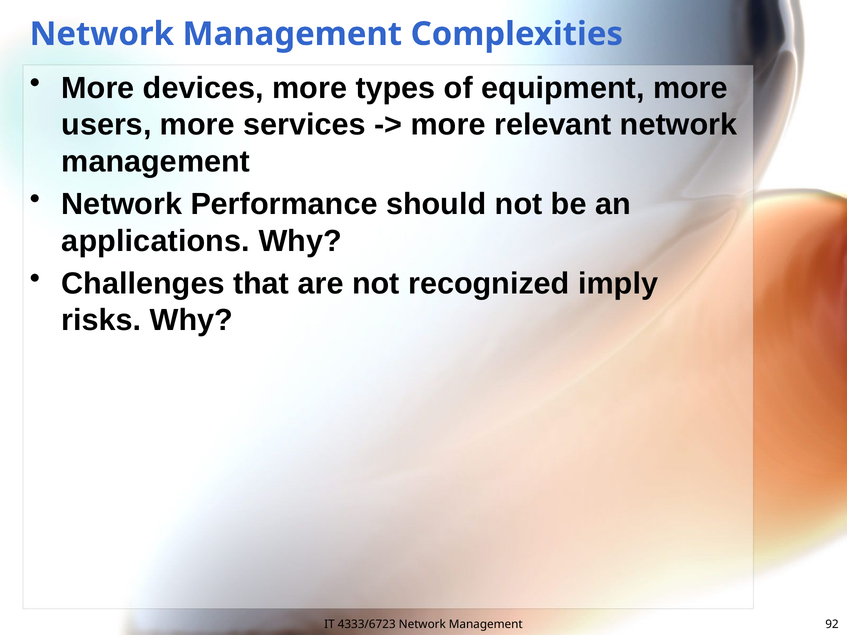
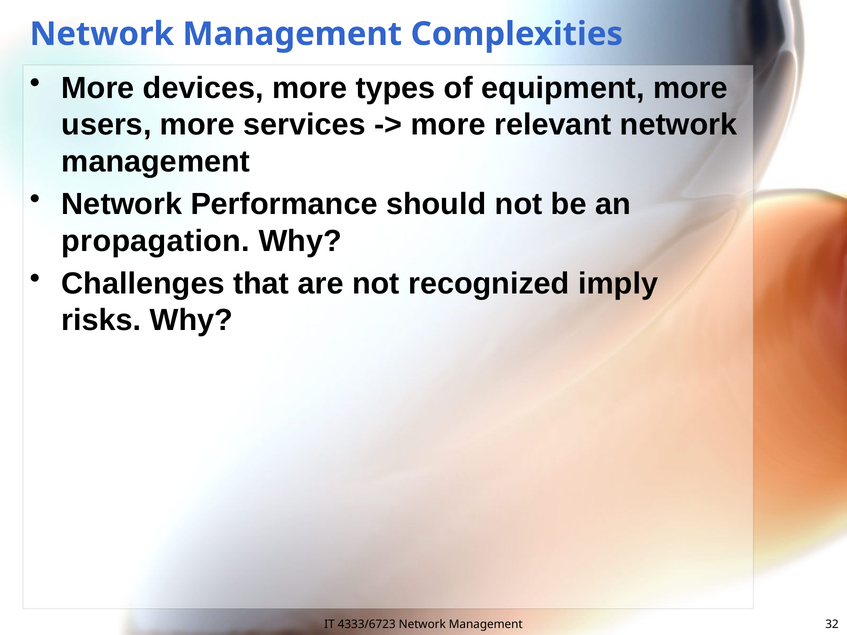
applications: applications -> propagation
92: 92 -> 32
